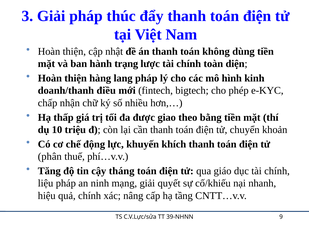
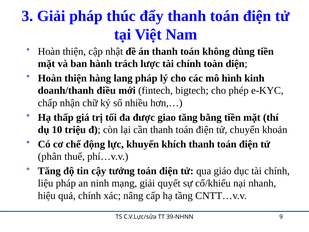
trạng: trạng -> trách
giao theo: theo -> tăng
tháng: tháng -> tưởng
